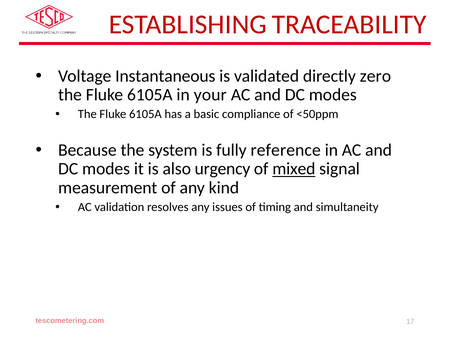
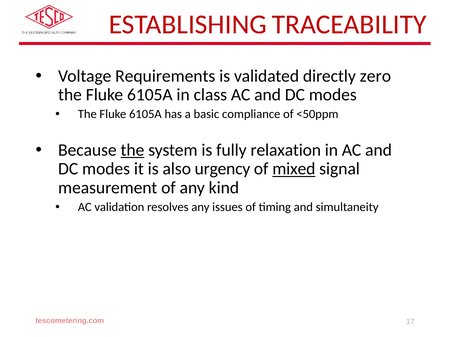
Instantaneous: Instantaneous -> Requirements
your: your -> class
the at (132, 150) underline: none -> present
reference: reference -> relaxation
